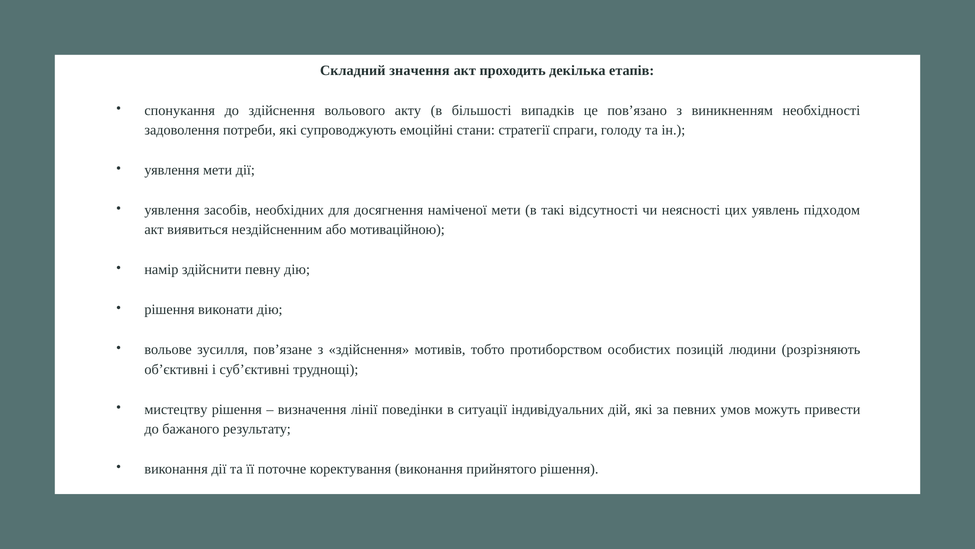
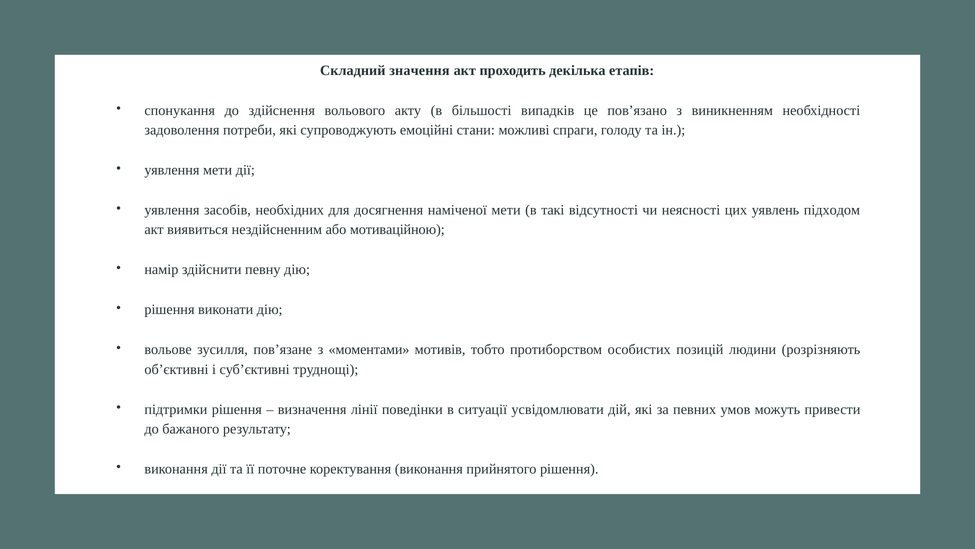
стратегії: стратегії -> можливі
з здійснення: здійснення -> моментами
мистецтву: мистецтву -> підтримки
індивідуальних: індивідуальних -> усвідомлювати
